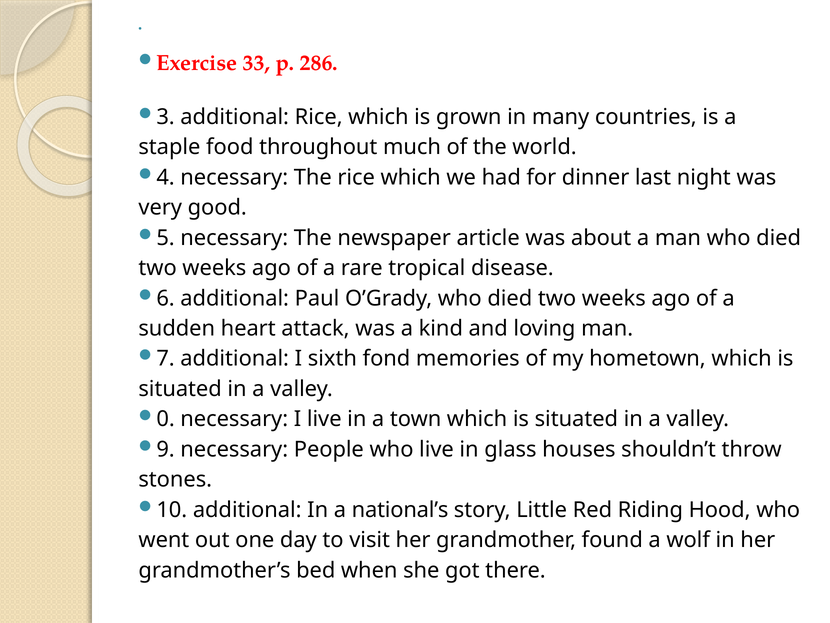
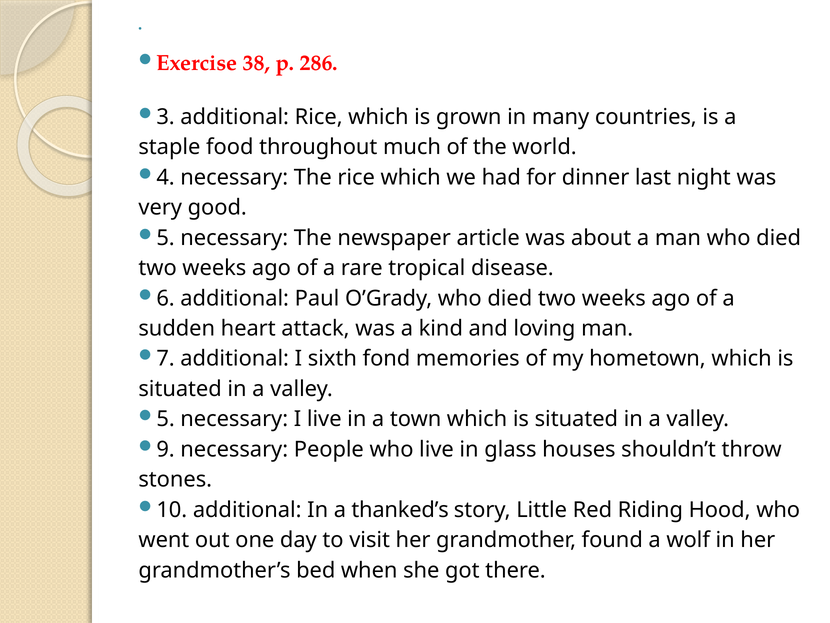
33: 33 -> 38
0 at (166, 419): 0 -> 5
national’s: national’s -> thanked’s
